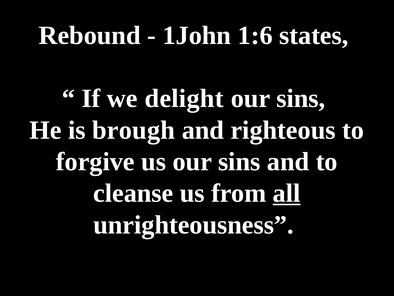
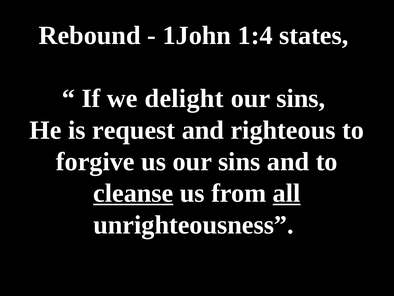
1:6: 1:6 -> 1:4
brough: brough -> request
cleanse underline: none -> present
